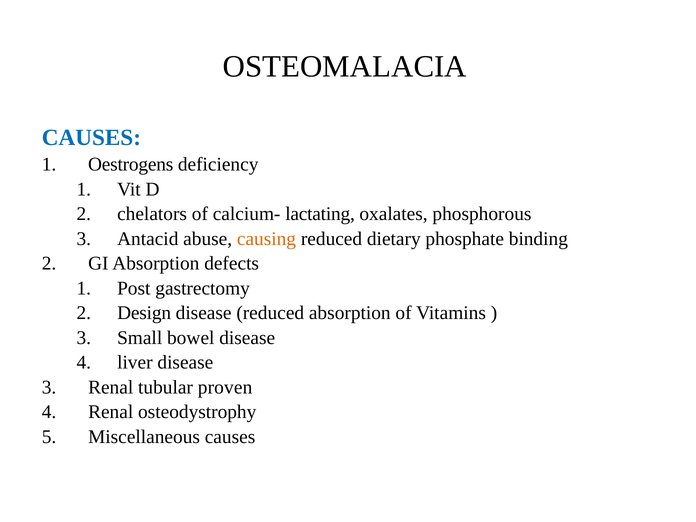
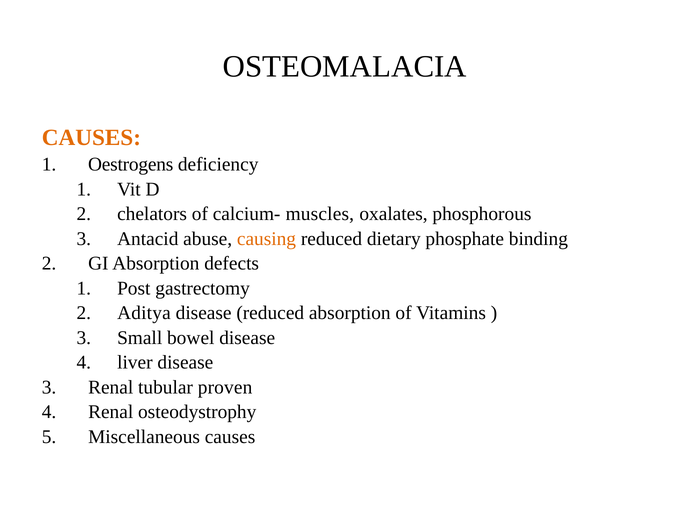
CAUSES at (91, 138) colour: blue -> orange
lactating: lactating -> muscles
Design: Design -> Aditya
